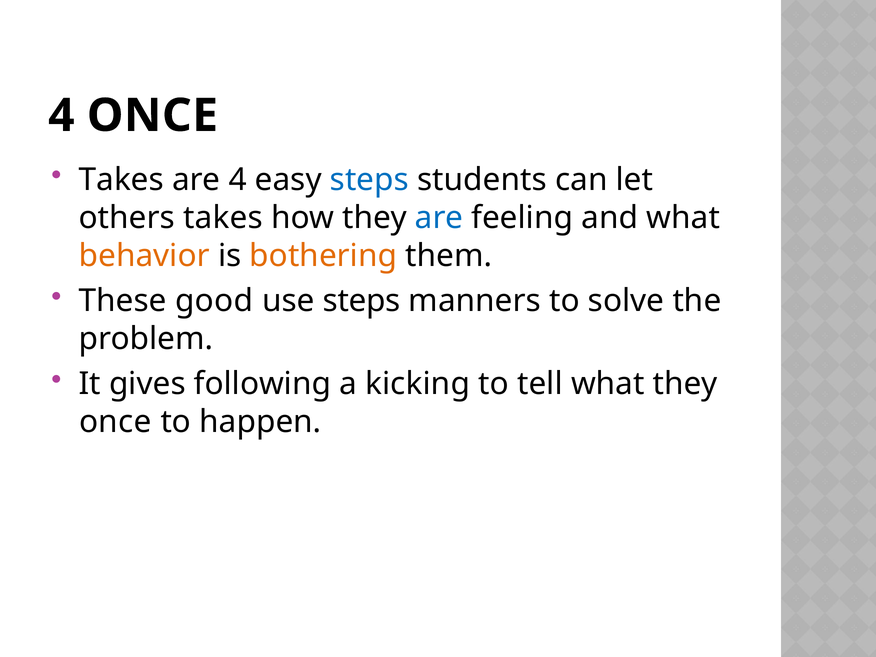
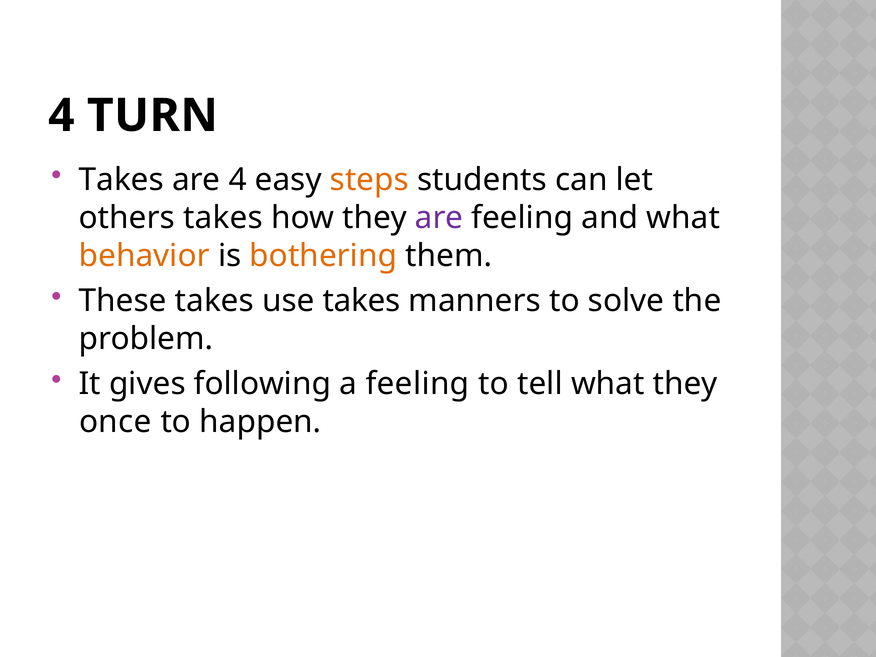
4 ONCE: ONCE -> TURN
steps at (369, 180) colour: blue -> orange
are at (439, 218) colour: blue -> purple
These good: good -> takes
use steps: steps -> takes
a kicking: kicking -> feeling
